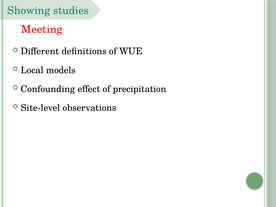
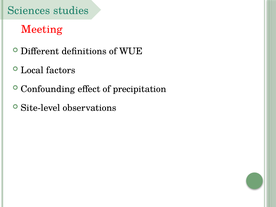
Showing: Showing -> Sciences
models: models -> factors
